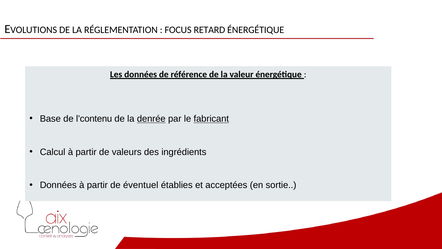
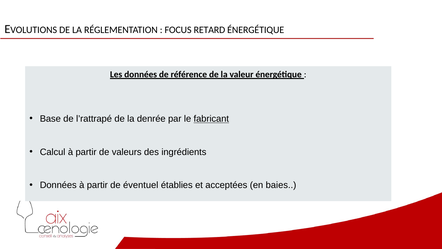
l’contenu: l’contenu -> l’rattrapé
denrée underline: present -> none
sortie: sortie -> baies
